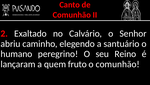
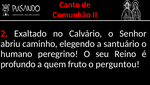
lançaram: lançaram -> profundo
o comunhão: comunhão -> perguntou
